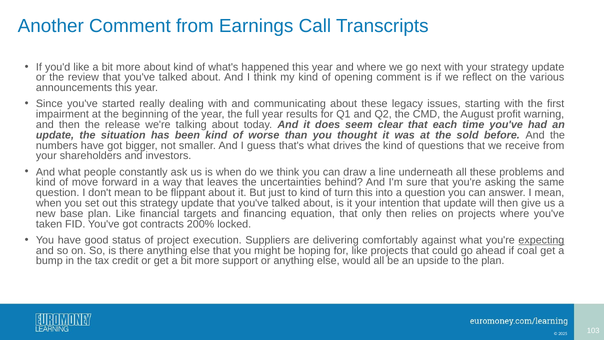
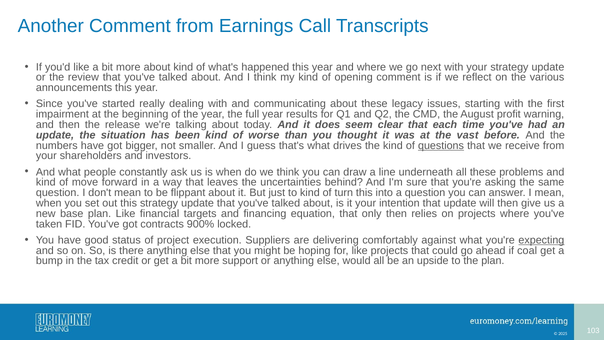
sold: sold -> vast
questions underline: none -> present
200%: 200% -> 900%
